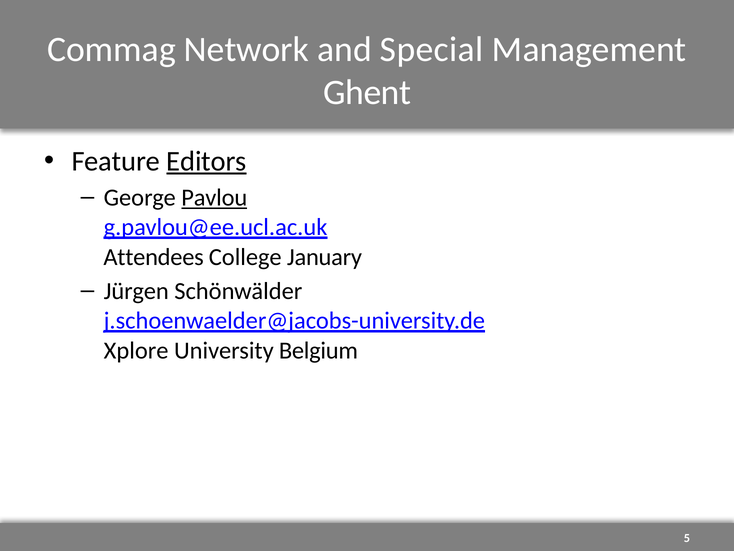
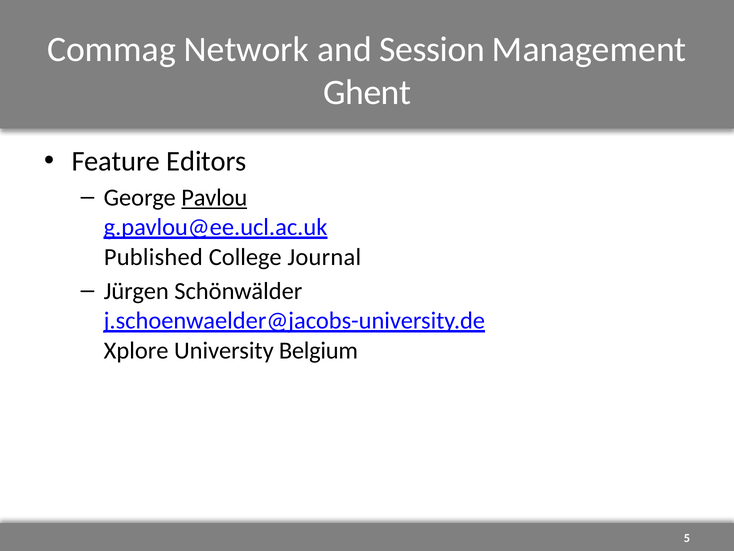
Special: Special -> Session
Editors underline: present -> none
Attendees: Attendees -> Published
January: January -> Journal
